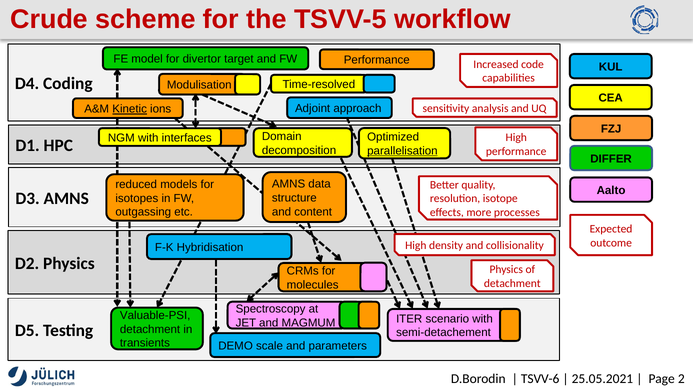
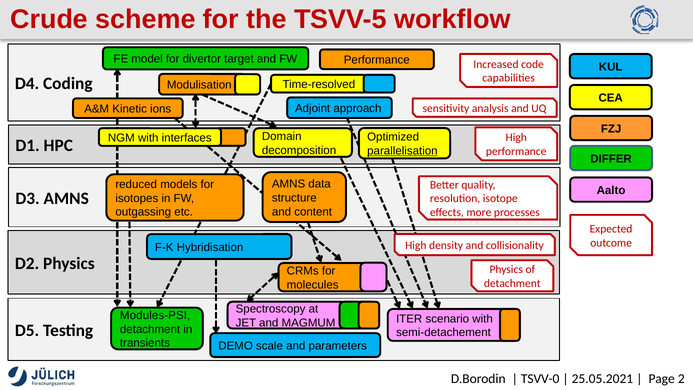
Kinetic underline: present -> none
Valuable-PSI: Valuable-PSI -> Modules-PSI
TSVV-6: TSVV-6 -> TSVV-0
